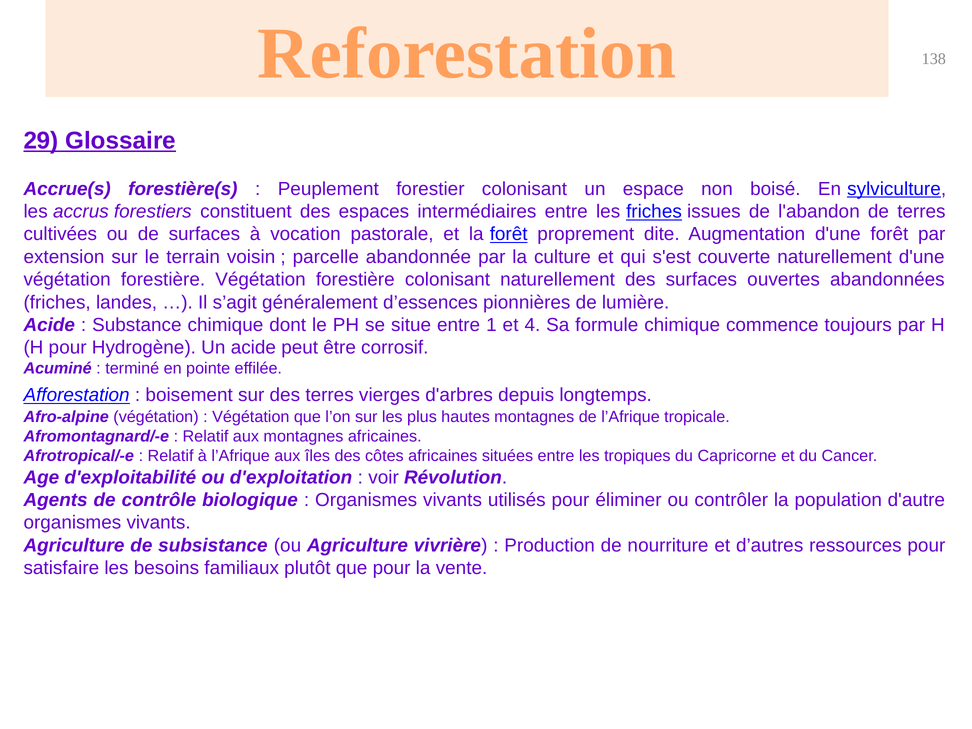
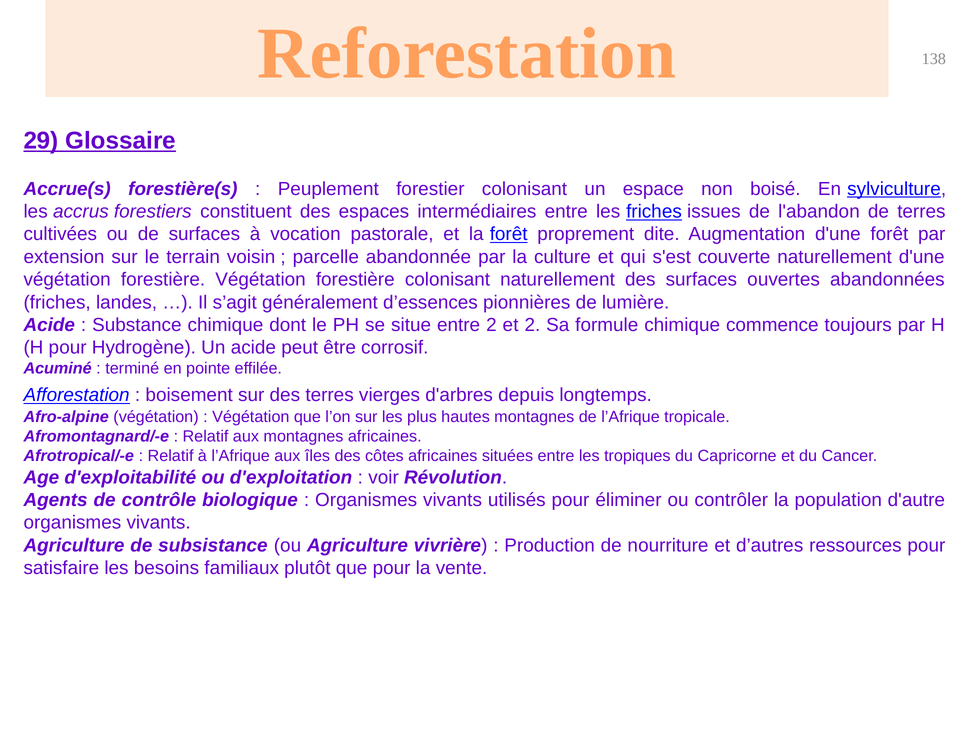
entre 1: 1 -> 2
et 4: 4 -> 2
